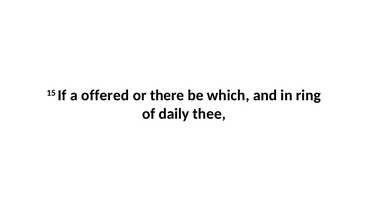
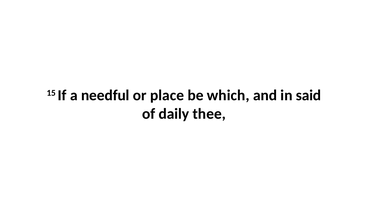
offered: offered -> needful
there: there -> place
ring: ring -> said
